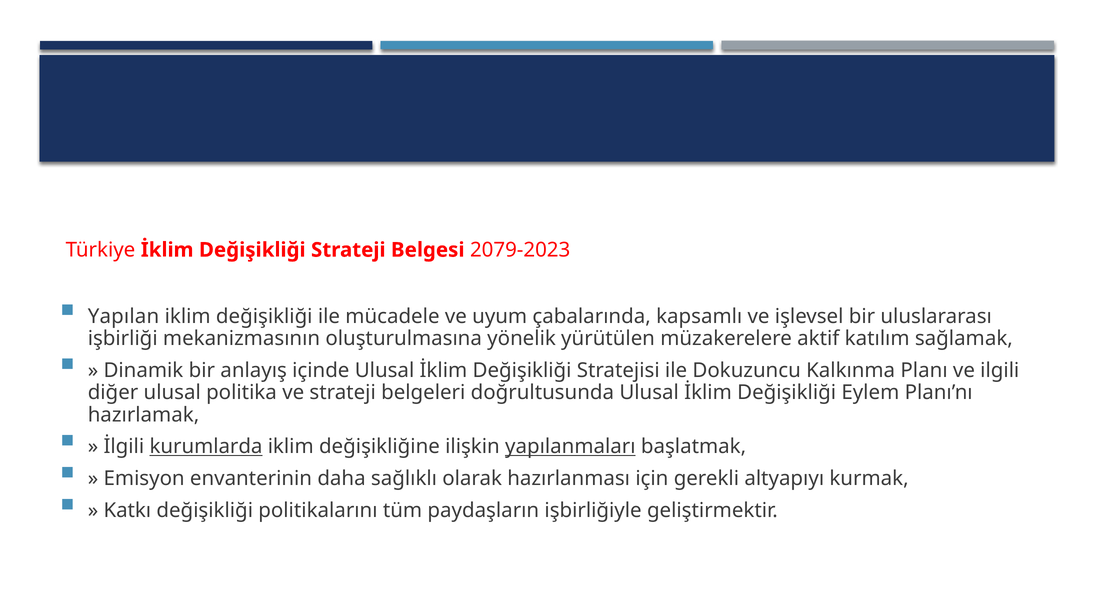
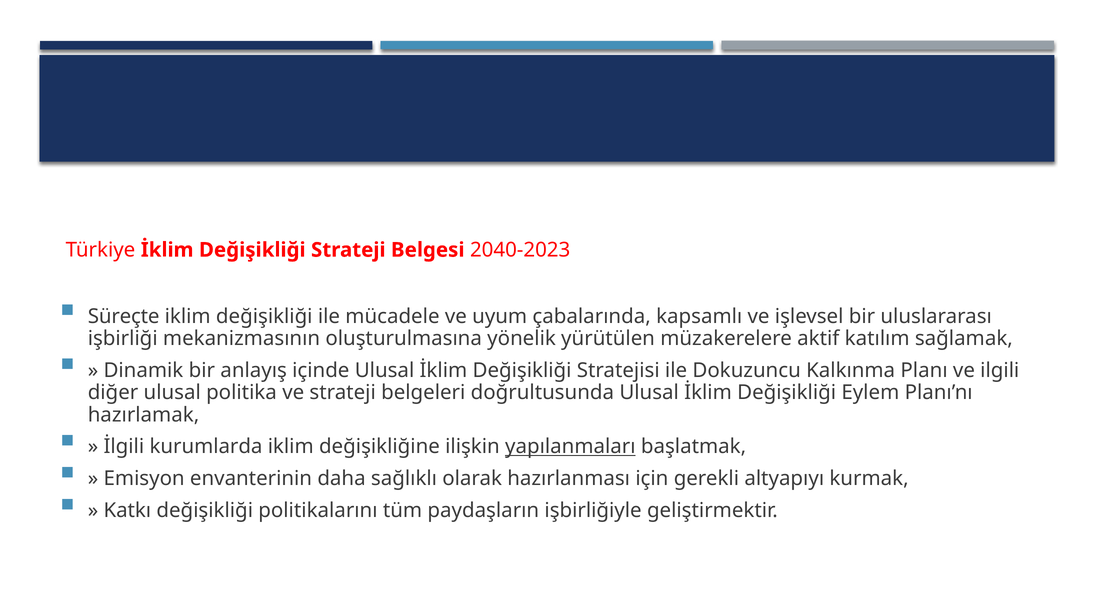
2079-2023: 2079-2023 -> 2040-2023
Yapılan: Yapılan -> Süreçte
kurumlarda underline: present -> none
